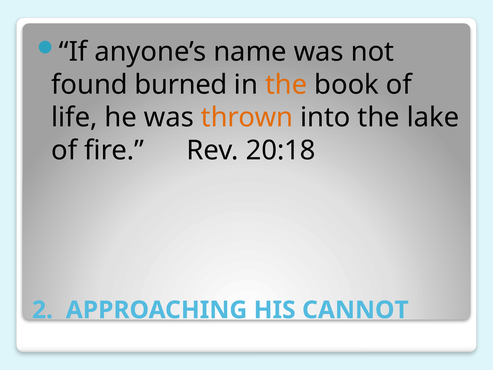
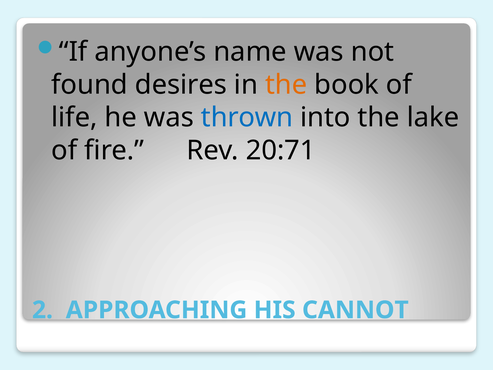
burned: burned -> desires
thrown colour: orange -> blue
20:18: 20:18 -> 20:71
